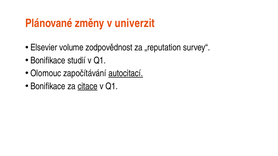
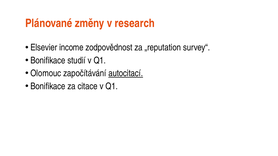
univerzit: univerzit -> research
volume: volume -> income
citace underline: present -> none
